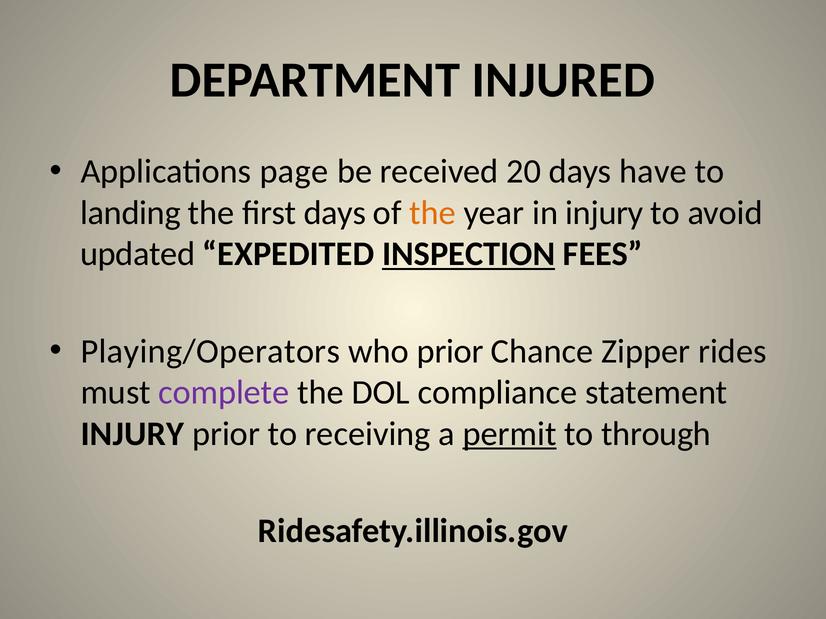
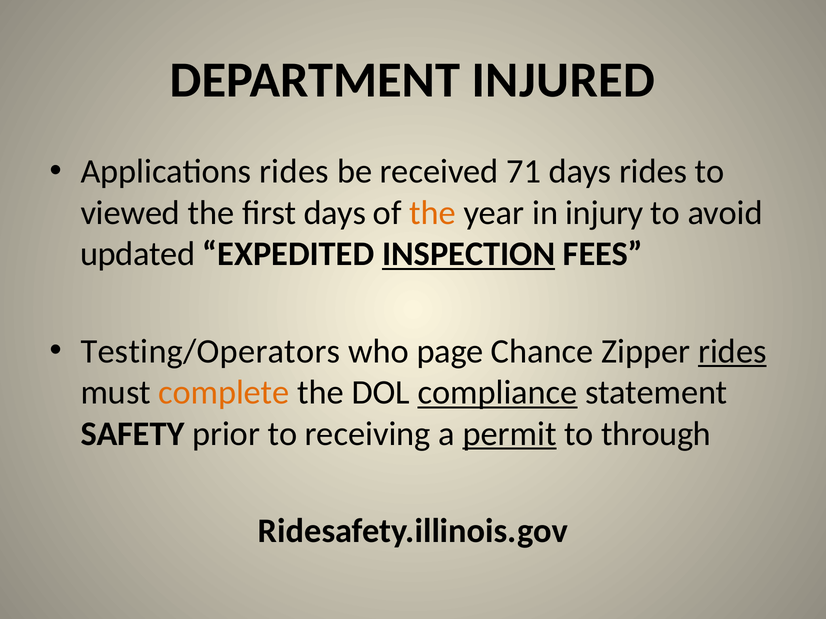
Applications page: page -> rides
20: 20 -> 71
days have: have -> rides
landing: landing -> viewed
Playing/Operators: Playing/Operators -> Testing/Operators
who prior: prior -> page
rides at (732, 352) underline: none -> present
complete colour: purple -> orange
compliance underline: none -> present
INJURY at (132, 434): INJURY -> SAFETY
